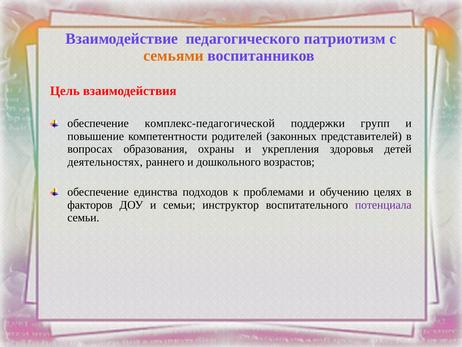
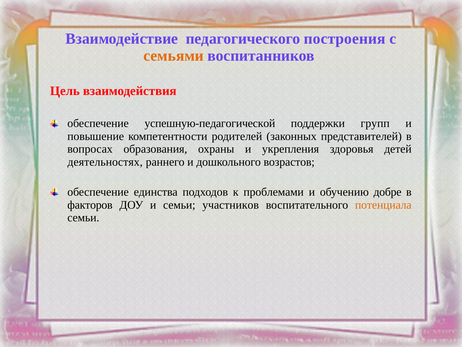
патриотизм: патриотизм -> построения
комплекс-педагогической: комплекс-педагогической -> успешную-педагогической
целях: целях -> добре
инструктор: инструктор -> участников
потенциала colour: purple -> orange
